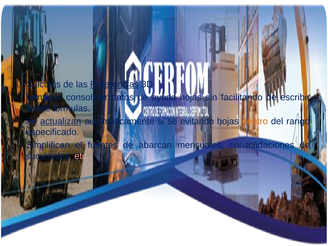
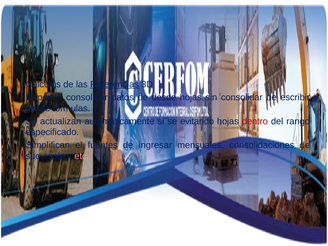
Ventajas: Ventajas -> Reportes
de ayuda: ayuda -> desde
sin facilitando: facilitando -> consolidar
actualizan underline: present -> none
dentro colour: orange -> red
abarcan: abarcan -> ingresar
